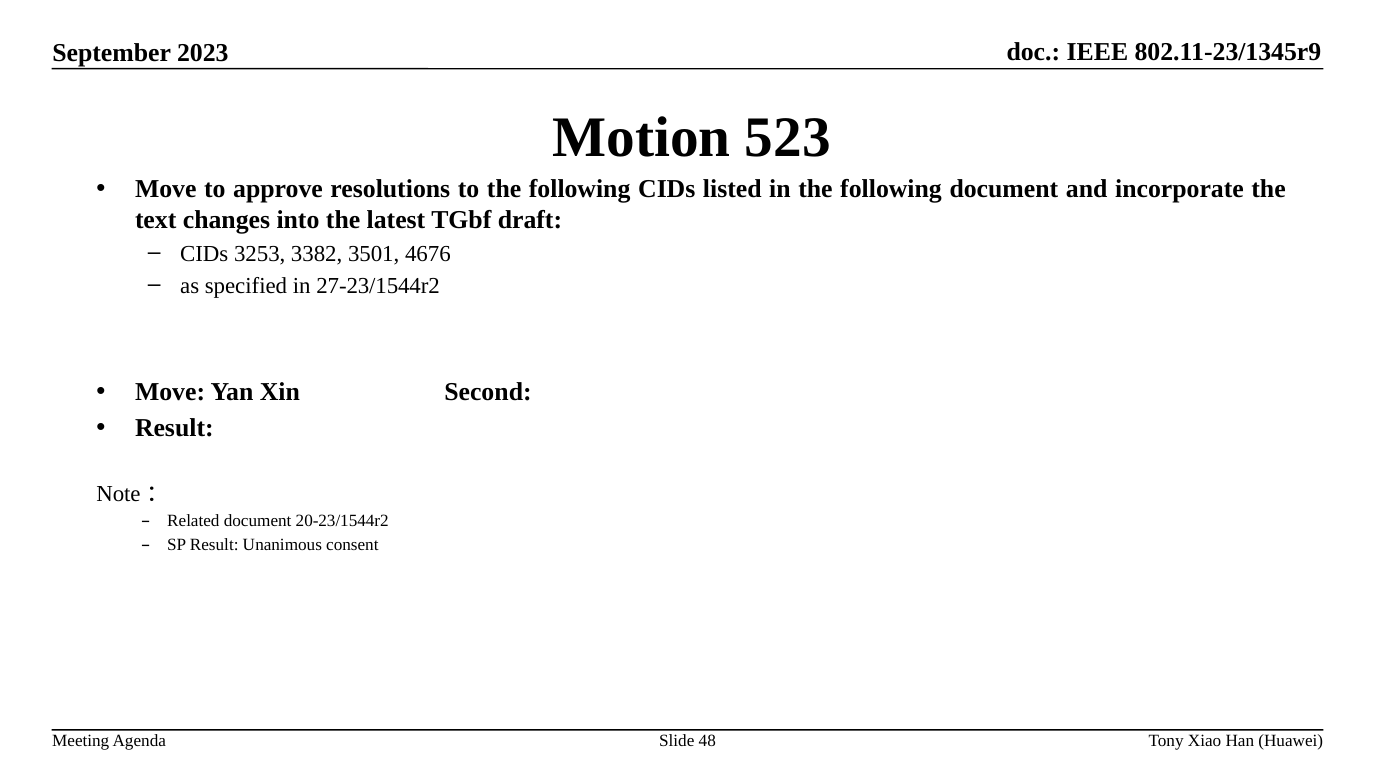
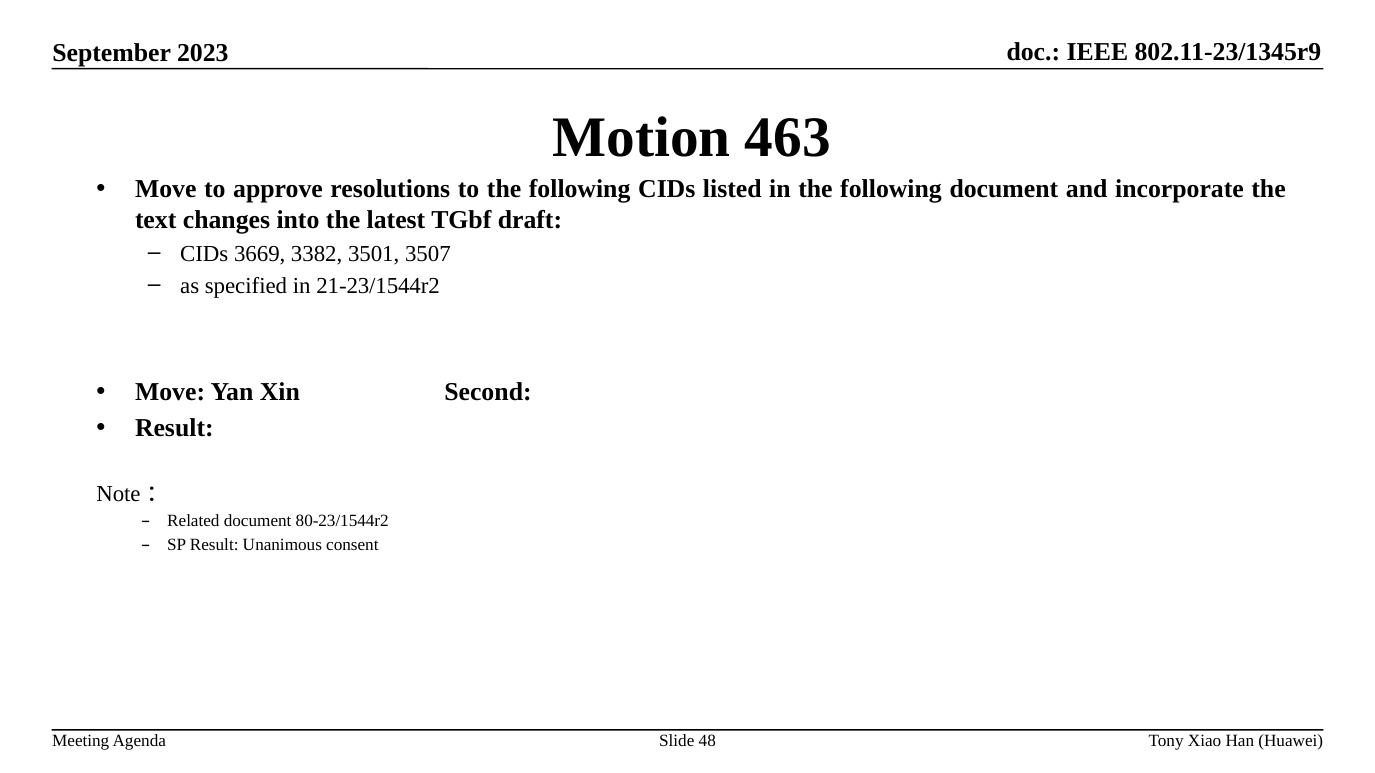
523: 523 -> 463
3253: 3253 -> 3669
4676: 4676 -> 3507
27-23/1544r2: 27-23/1544r2 -> 21-23/1544r2
20-23/1544r2: 20-23/1544r2 -> 80-23/1544r2
